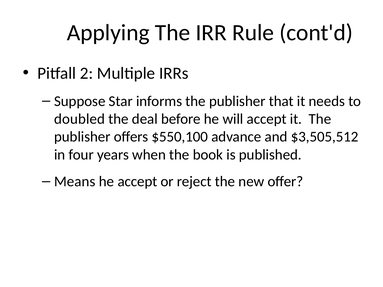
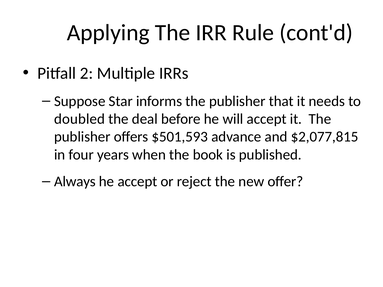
$550,100: $550,100 -> $501,593
$3,505,512: $3,505,512 -> $2,077,815
Means: Means -> Always
